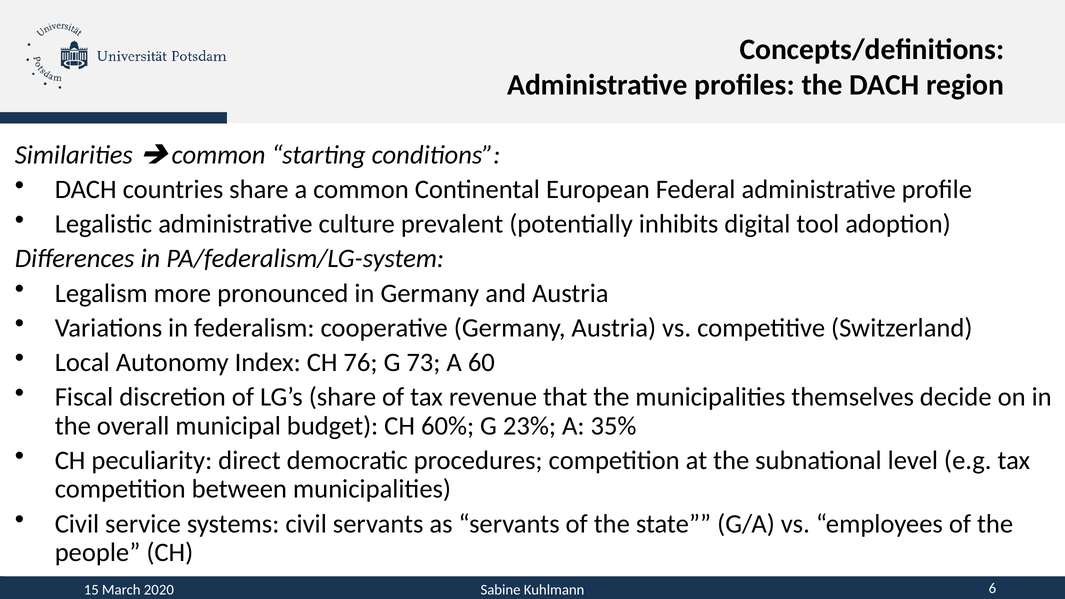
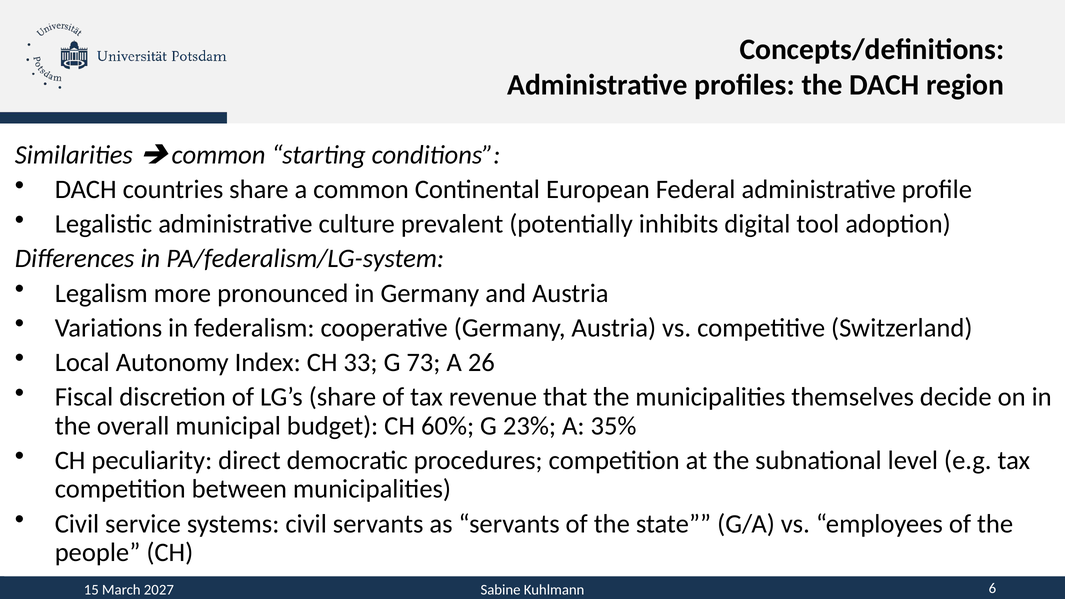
76: 76 -> 33
60: 60 -> 26
2020: 2020 -> 2027
